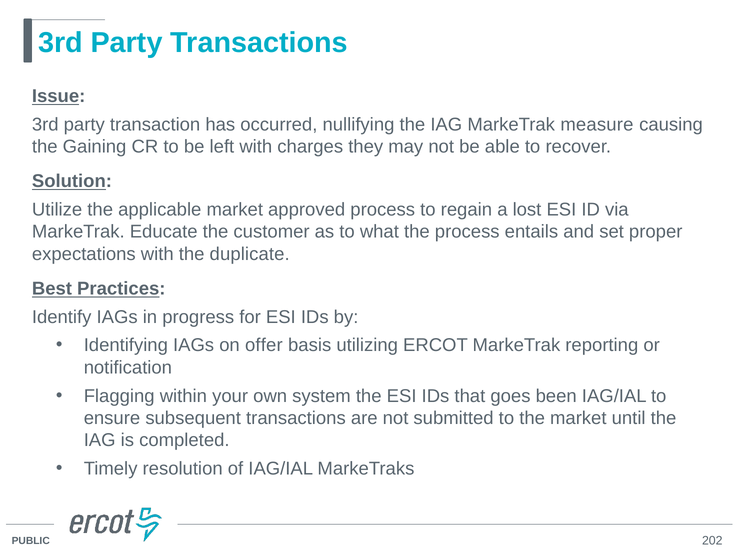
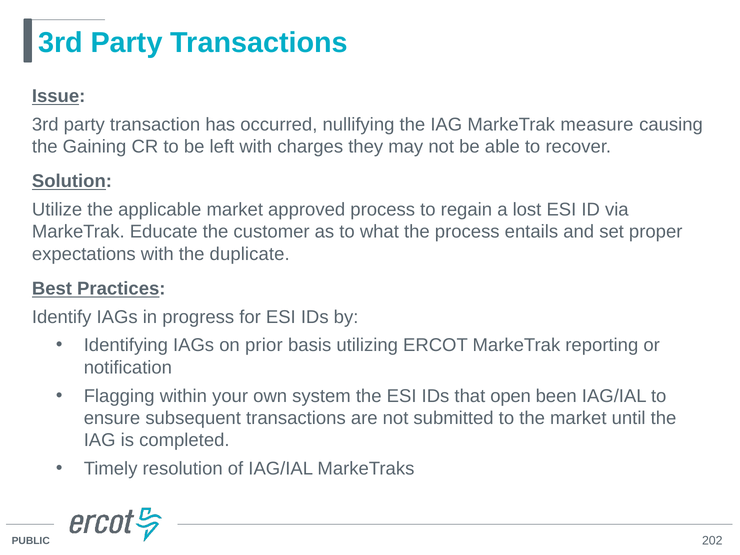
offer: offer -> prior
goes: goes -> open
